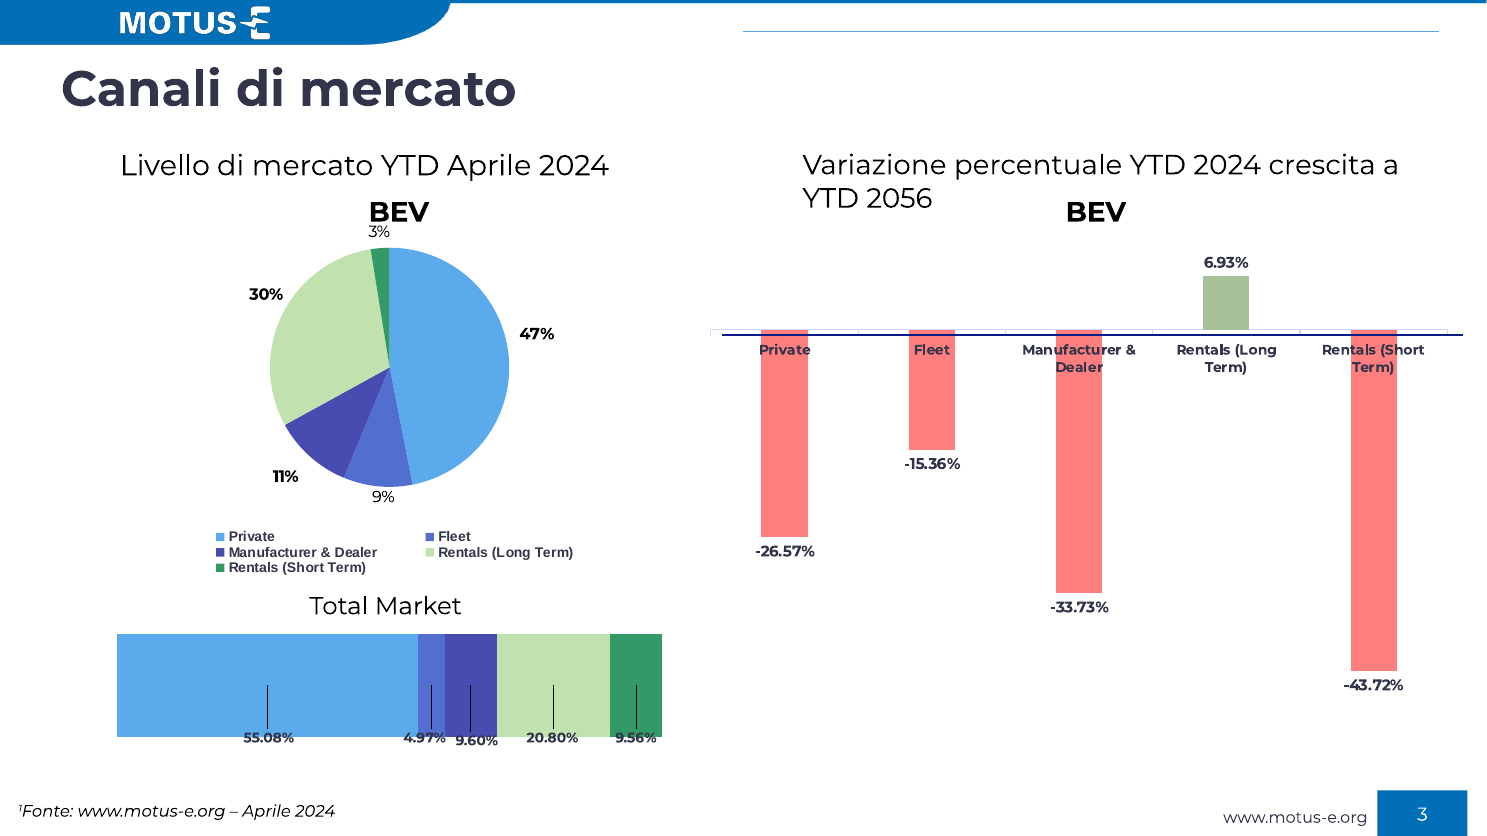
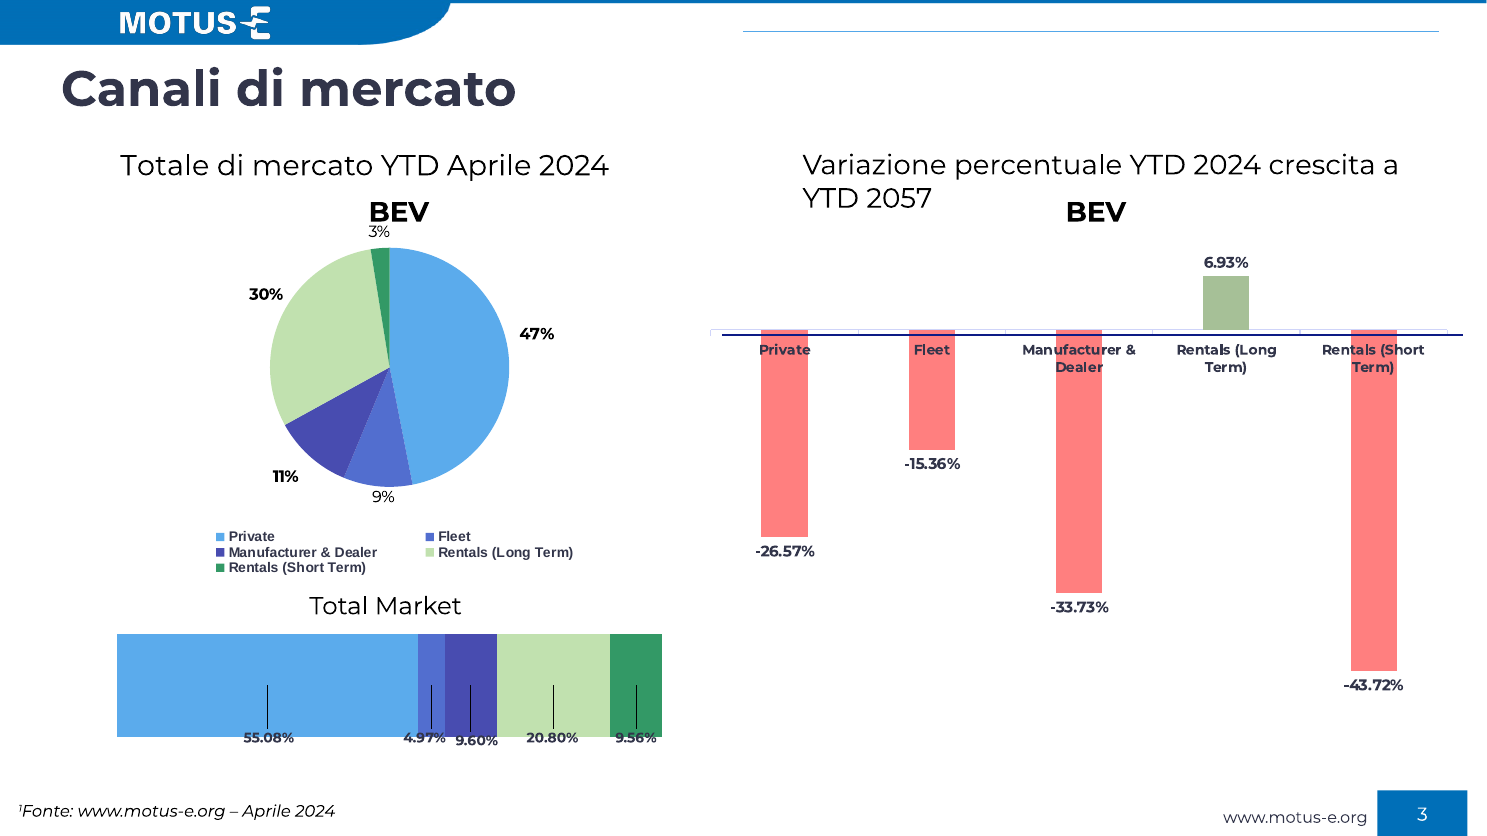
Livello: Livello -> Totale
2056: 2056 -> 2057
